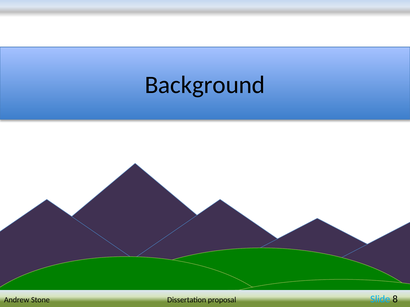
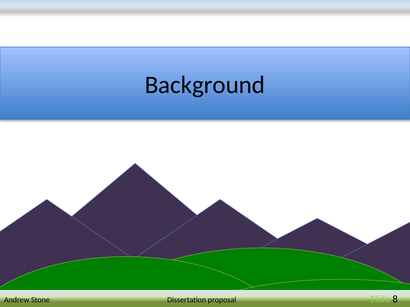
Slide colour: light blue -> light green
